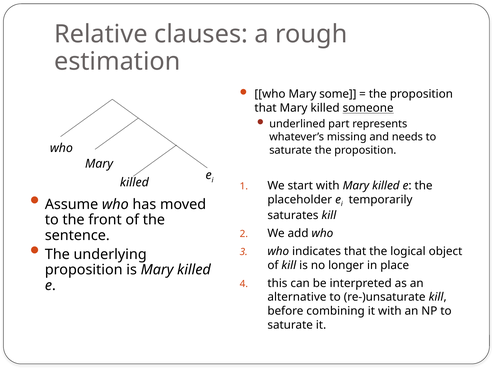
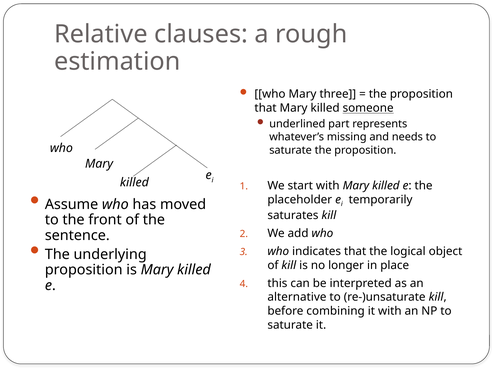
some: some -> three
